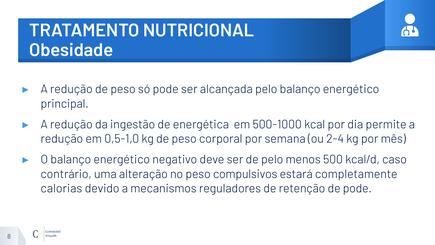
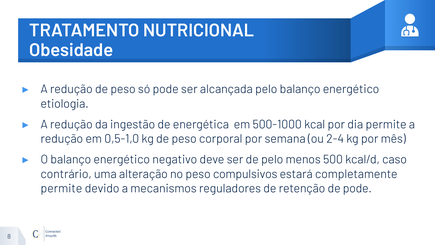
principal: principal -> etiologia
calorias at (61, 188): calorias -> permite
